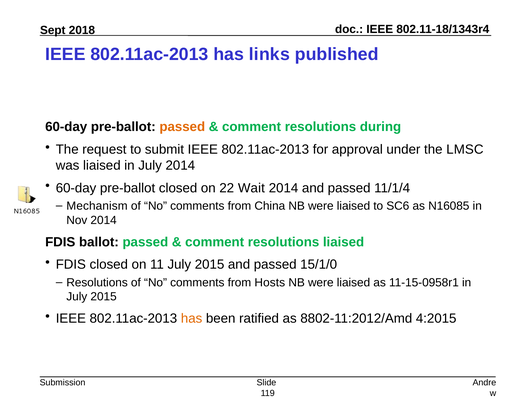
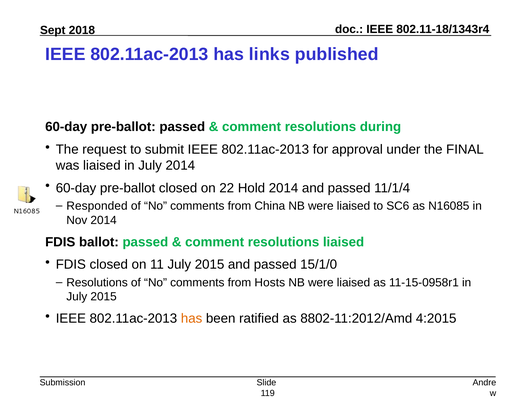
passed at (182, 127) colour: orange -> black
LMSC: LMSC -> FINAL
Wait: Wait -> Hold
Mechanism: Mechanism -> Responded
